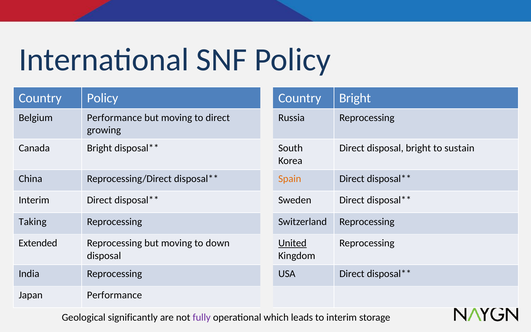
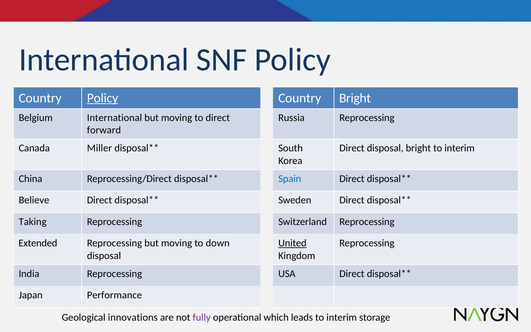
Policy at (103, 98) underline: none -> present
Belgium Performance: Performance -> International
growing: growing -> forward
Canada Bright: Bright -> Miller
sustain at (459, 148): sustain -> interim
Spain colour: orange -> blue
Interim at (34, 200): Interim -> Believe
significantly: significantly -> innovations
